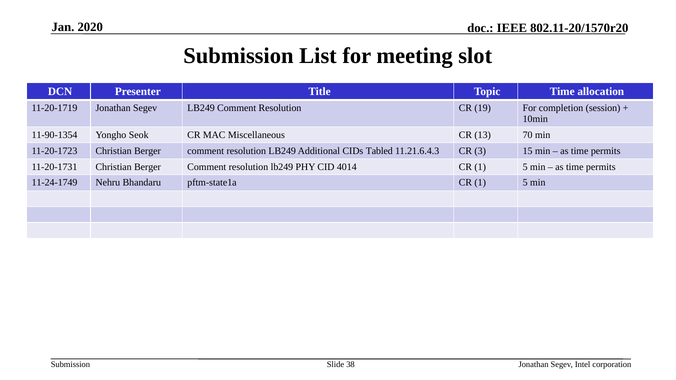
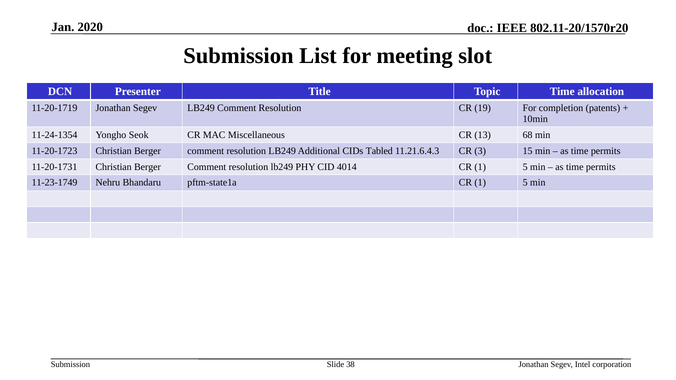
session: session -> patents
11-90-1354: 11-90-1354 -> 11-24-1354
70: 70 -> 68
11-24-1749: 11-24-1749 -> 11-23-1749
